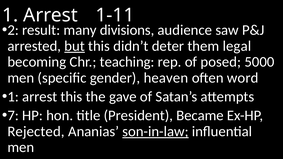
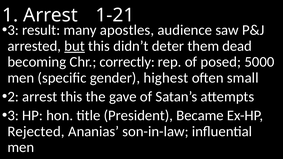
1-11: 1-11 -> 1-21
2 at (13, 30): 2 -> 3
divisions: divisions -> apostles
legal: legal -> dead
teaching: teaching -> correctly
heaven: heaven -> highest
word: word -> small
1 at (13, 97): 1 -> 2
7 at (13, 116): 7 -> 3
son-in-law underline: present -> none
